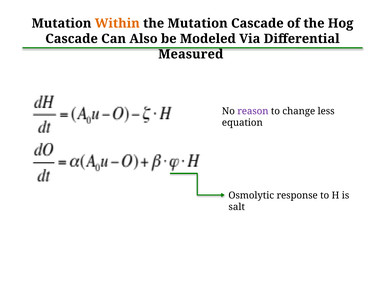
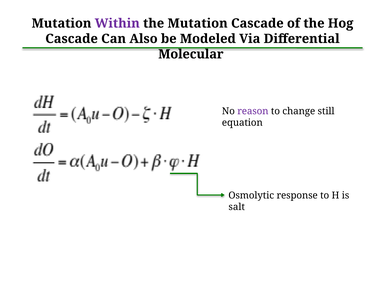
Within colour: orange -> purple
Measured: Measured -> Molecular
less: less -> still
